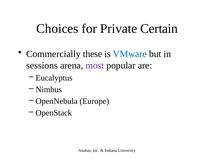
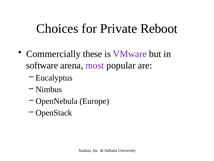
Certain: Certain -> Reboot
VMware colour: blue -> purple
sessions: sessions -> software
